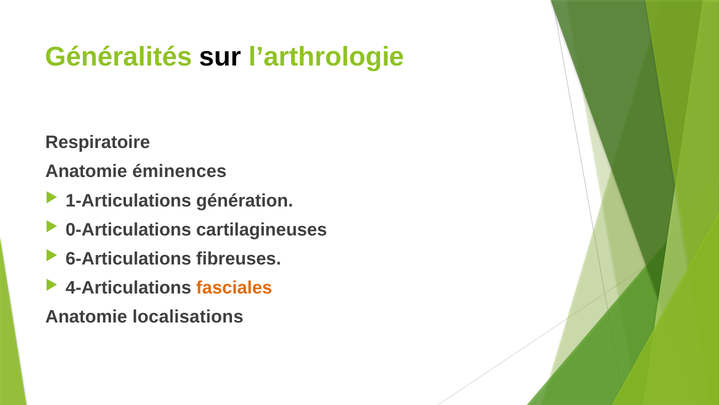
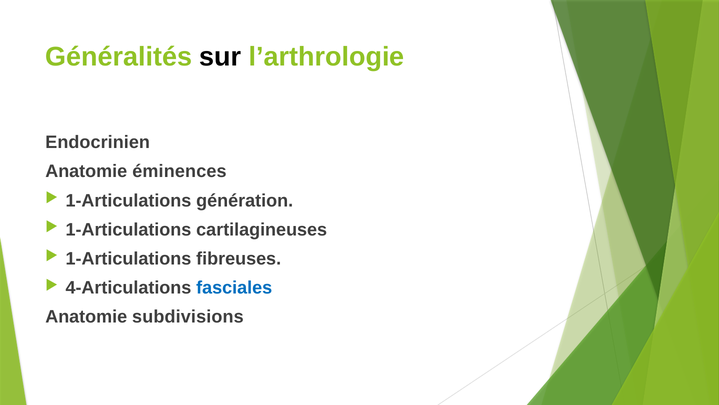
Respiratoire: Respiratoire -> Endocrinien
0-Articulations at (128, 229): 0-Articulations -> 1-Articulations
6-Articulations at (128, 258): 6-Articulations -> 1-Articulations
fasciales colour: orange -> blue
localisations: localisations -> subdivisions
